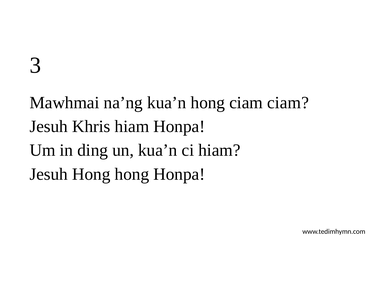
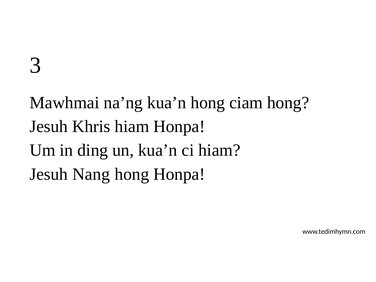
ciam ciam: ciam -> hong
Jesuh Hong: Hong -> Nang
